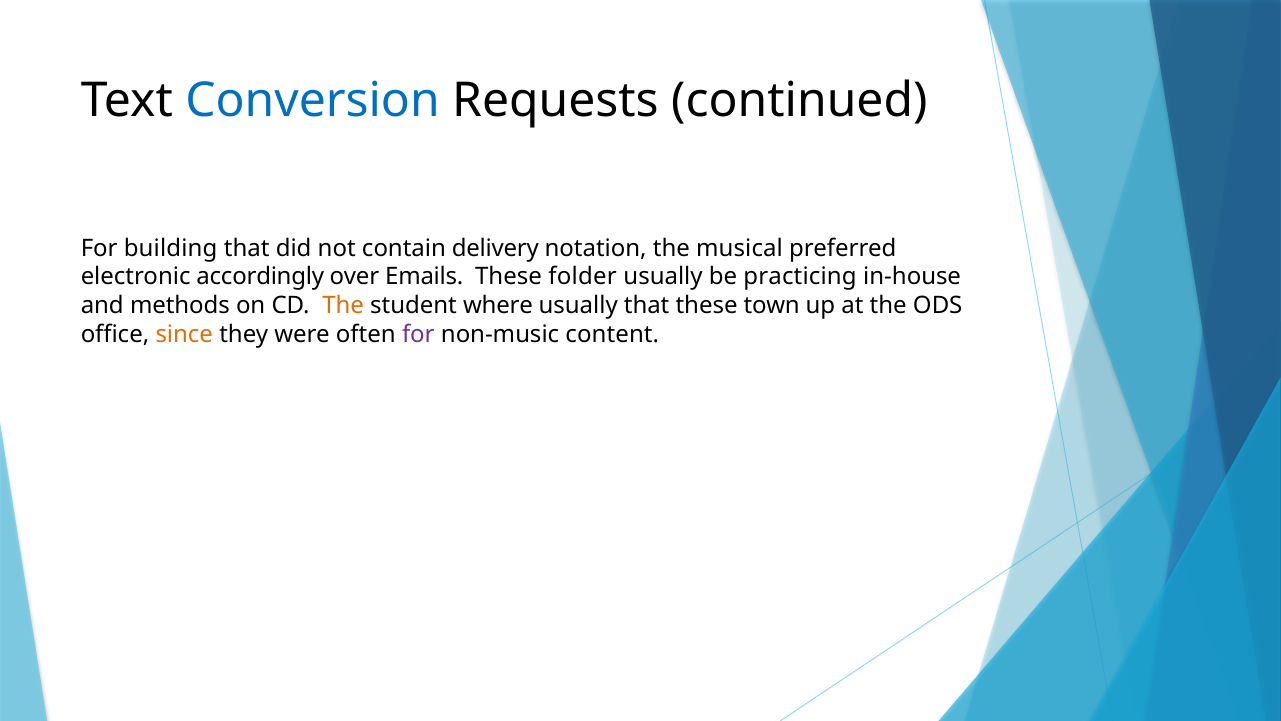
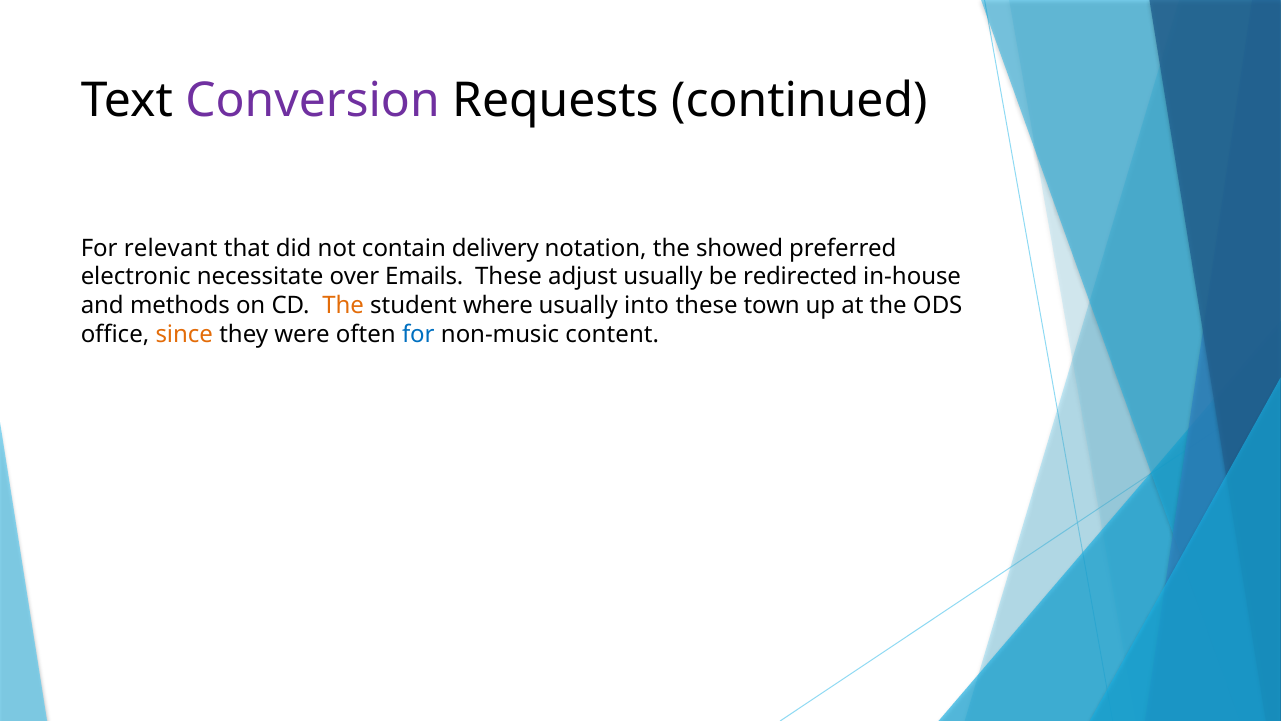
Conversion colour: blue -> purple
building: building -> relevant
musical: musical -> showed
accordingly: accordingly -> necessitate
folder: folder -> adjust
practicing: practicing -> redirected
usually that: that -> into
for at (418, 334) colour: purple -> blue
